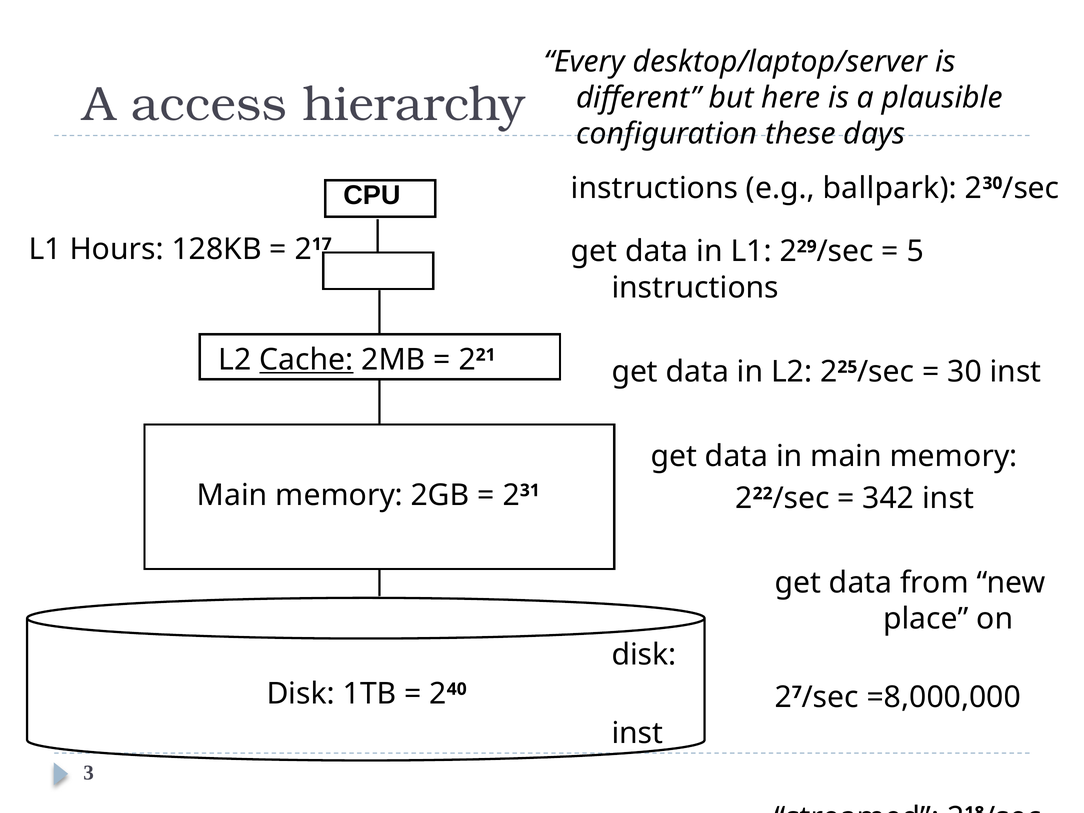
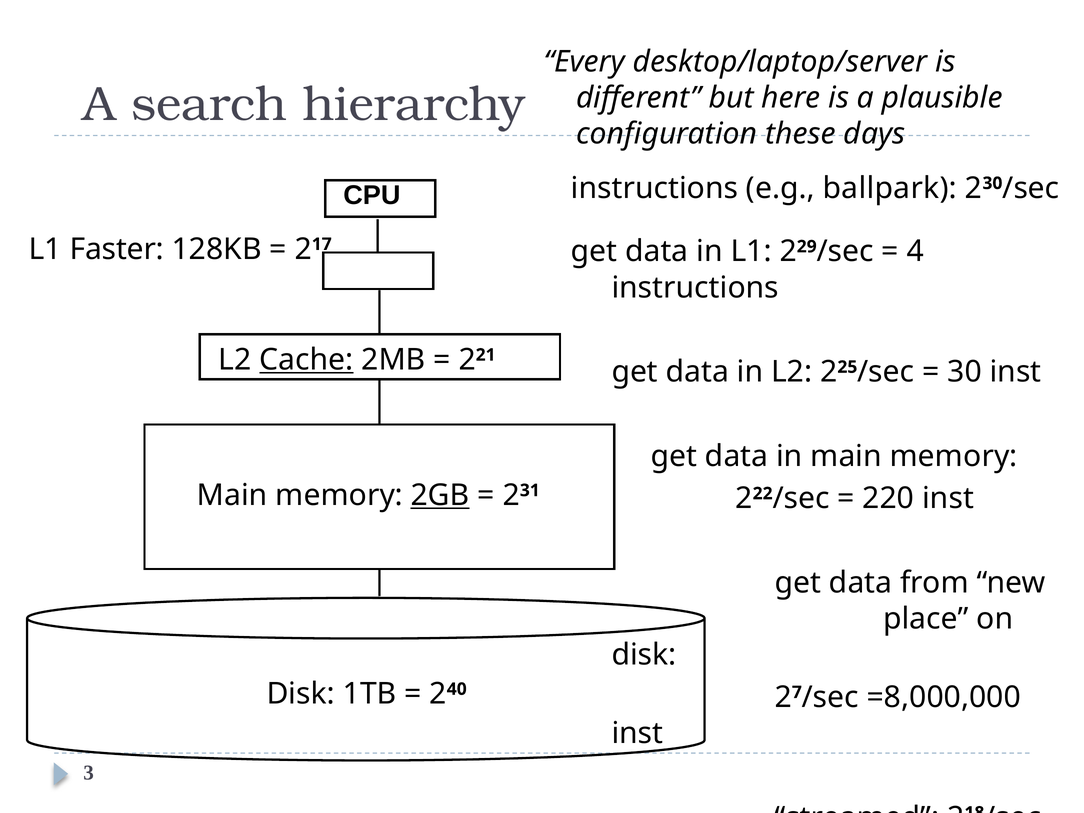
access: access -> search
Hours: Hours -> Faster
5: 5 -> 4
2GB underline: none -> present
342: 342 -> 220
